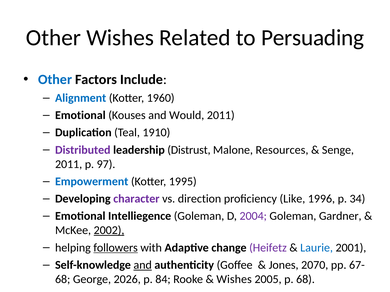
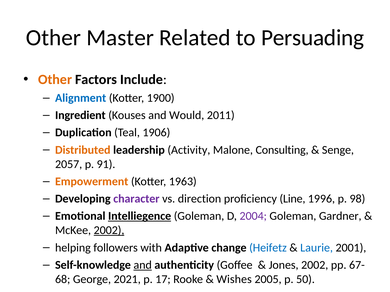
Other Wishes: Wishes -> Master
Other at (55, 80) colour: blue -> orange
1960: 1960 -> 1900
Emotional at (80, 115): Emotional -> Ingredient
1910: 1910 -> 1906
Distributed colour: purple -> orange
Distrust: Distrust -> Activity
Resources: Resources -> Consulting
2011 at (69, 164): 2011 -> 2057
97: 97 -> 91
Empowerment colour: blue -> orange
1995: 1995 -> 1963
Like: Like -> Line
34: 34 -> 98
Intelliegence underline: none -> present
followers underline: present -> none
Heifetz colour: purple -> blue
Jones 2070: 2070 -> 2002
2026: 2026 -> 2021
84: 84 -> 17
p 68: 68 -> 50
